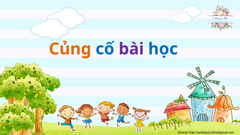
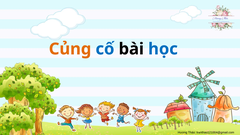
bài colour: purple -> black
